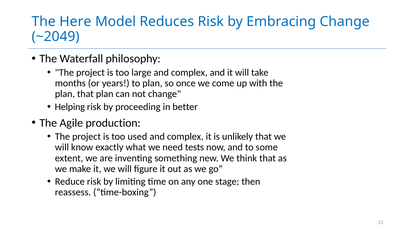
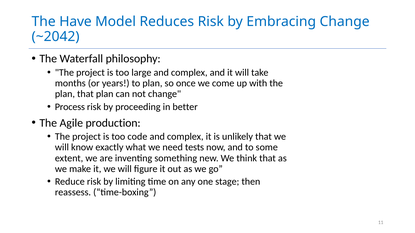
Here: Here -> Have
~2049: ~2049 -> ~2042
Helping: Helping -> Process
used: used -> code
